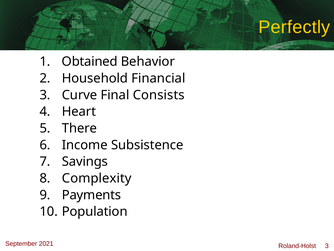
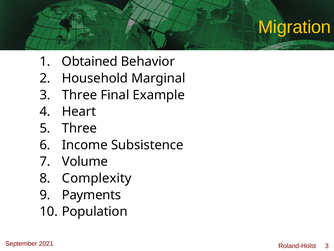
Perfectly: Perfectly -> Migration
Financial: Financial -> Marginal
Curve at (80, 95): Curve -> Three
Consists: Consists -> Example
There at (79, 128): There -> Three
Savings: Savings -> Volume
